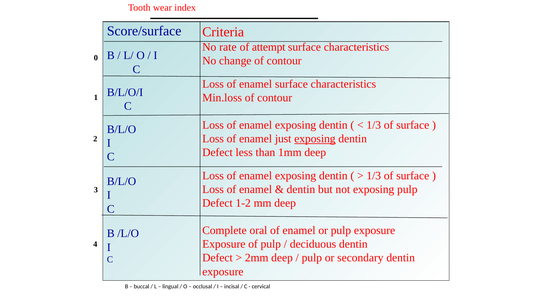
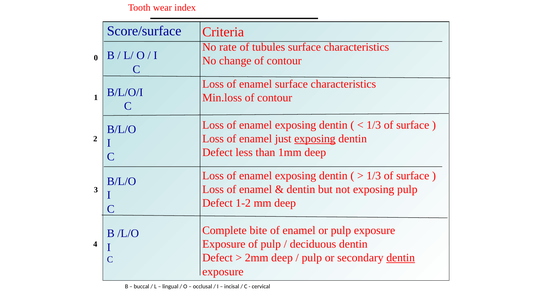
attempt: attempt -> tubules
oral: oral -> bite
dentin at (401, 258) underline: none -> present
